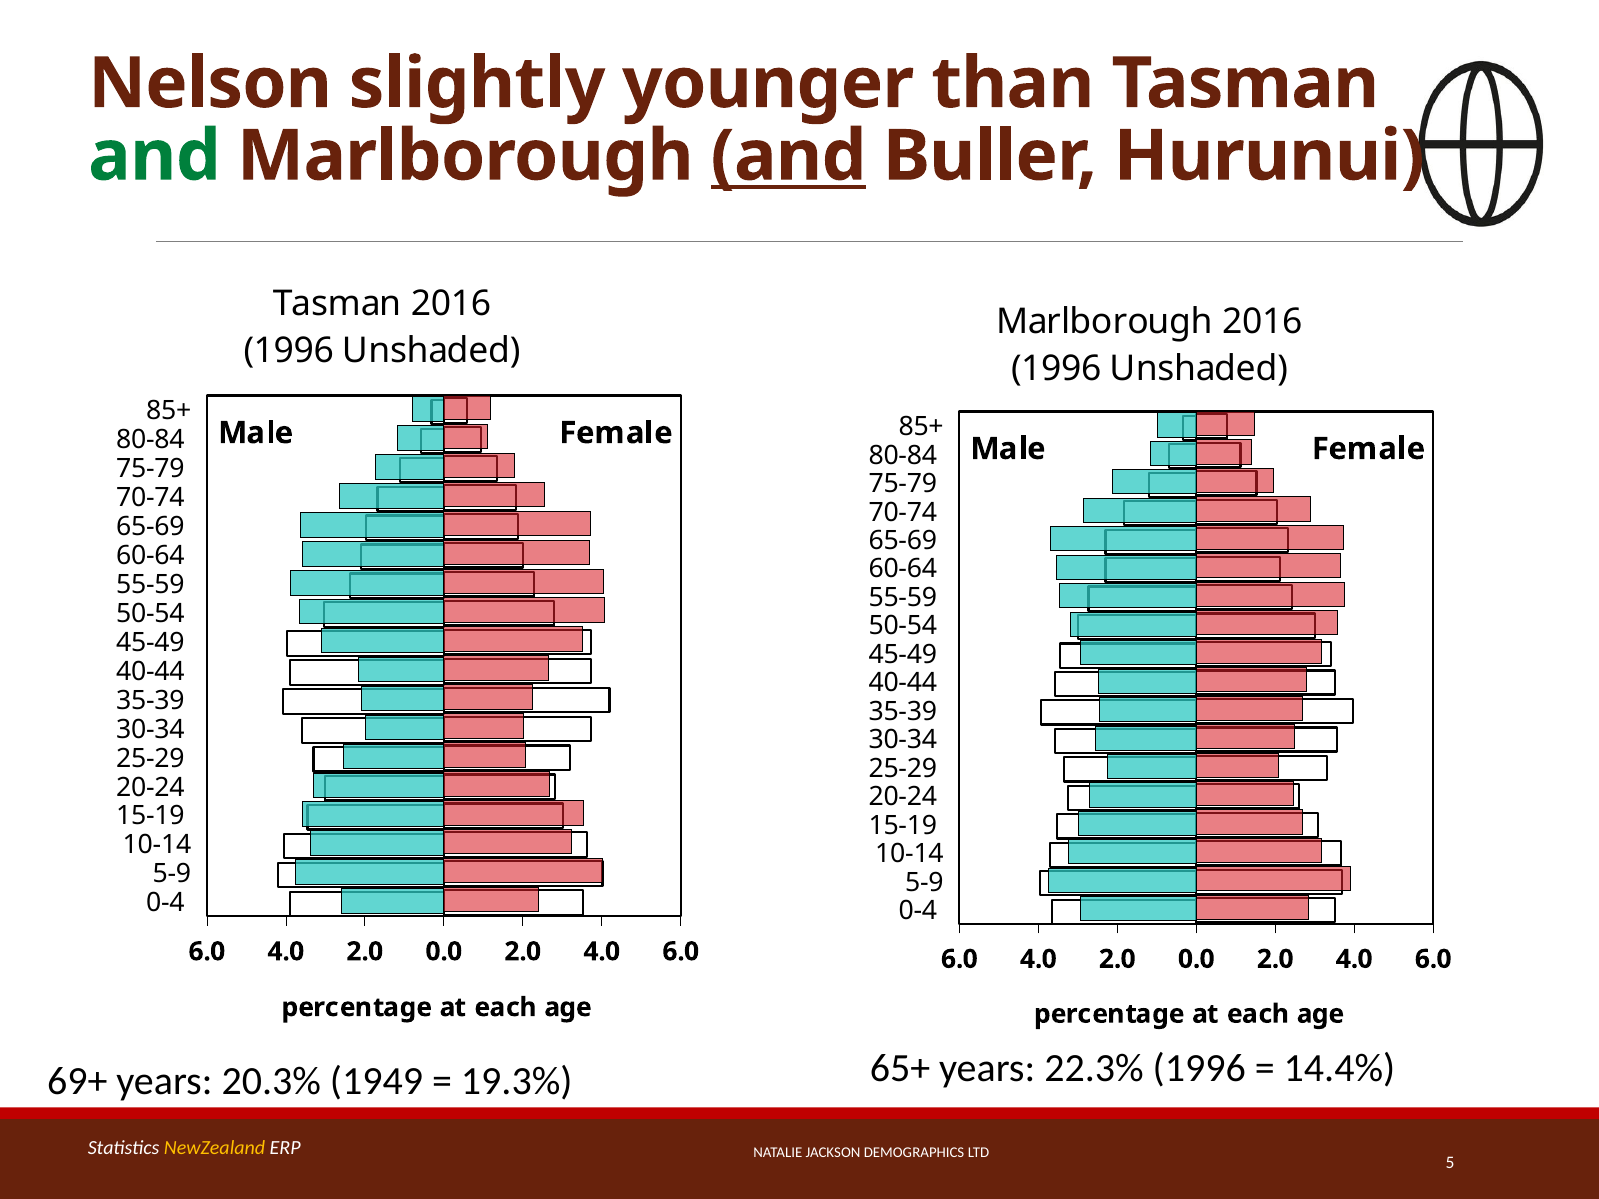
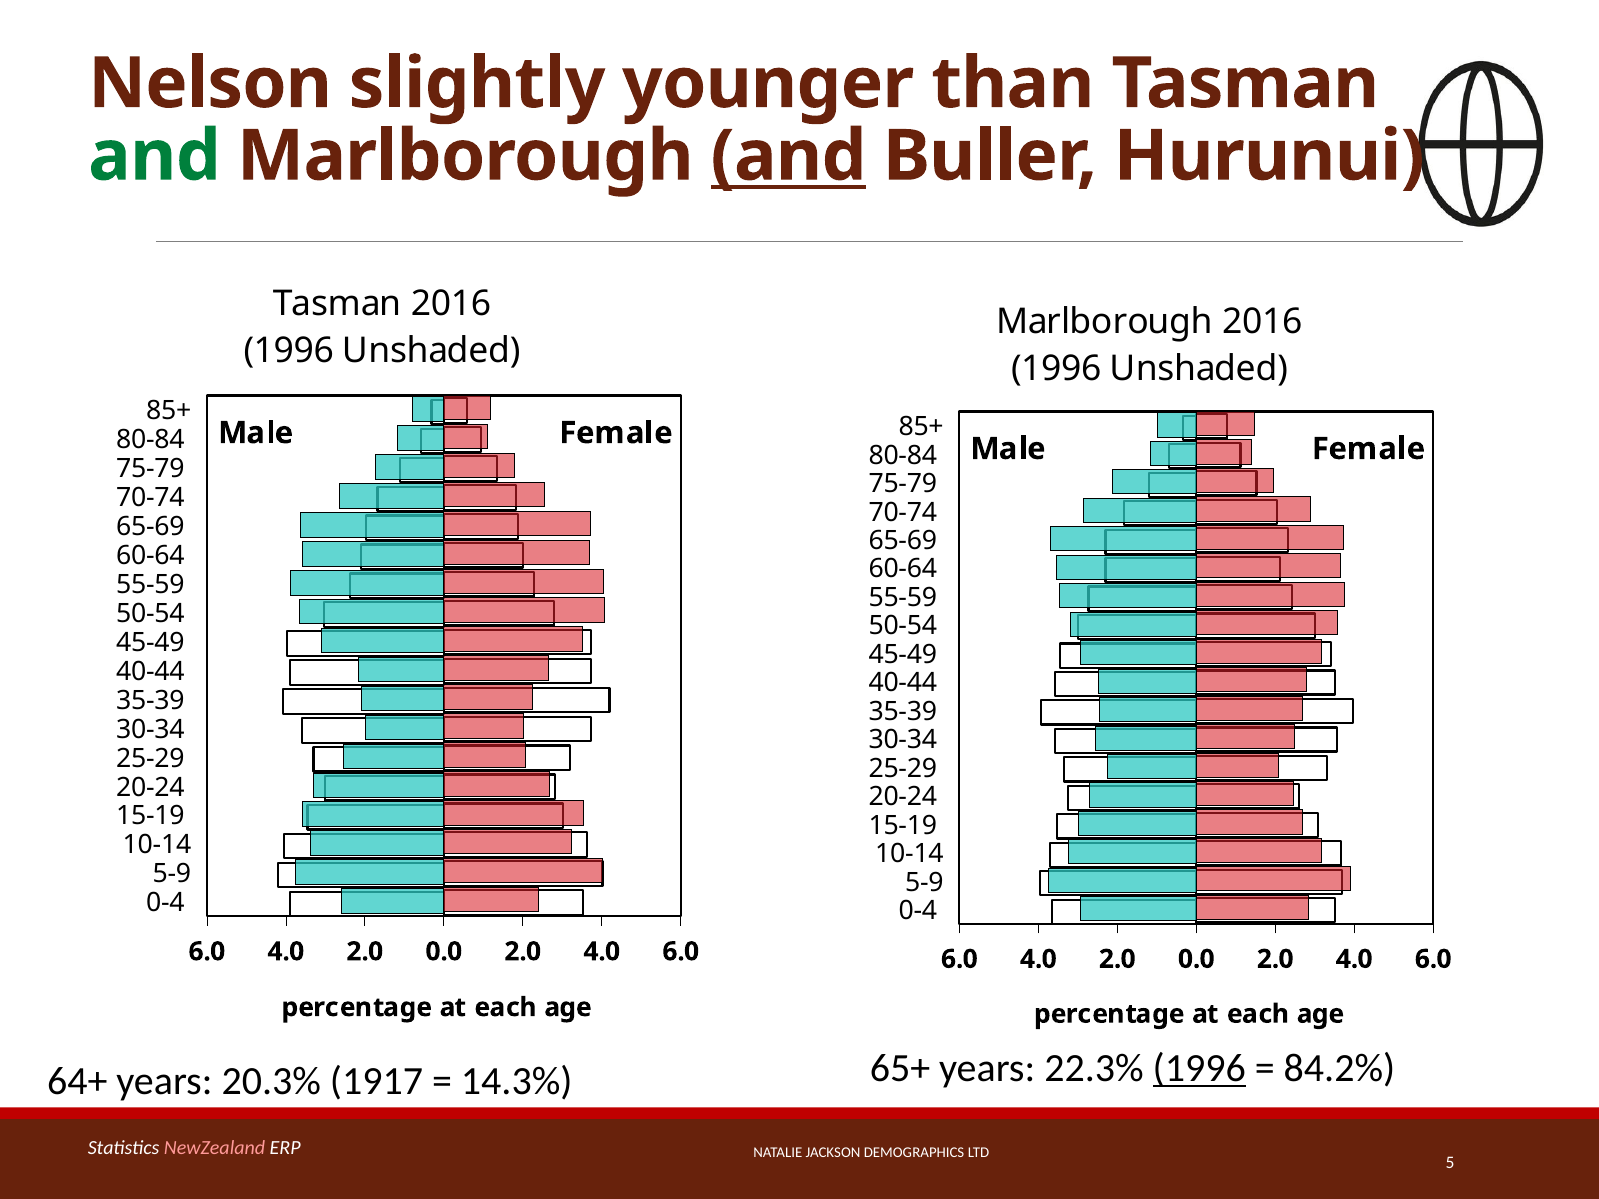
69+: 69+ -> 64+
1949: 1949 -> 1917
19.3%: 19.3% -> 14.3%
1996 at (1199, 1069) underline: none -> present
14.4%: 14.4% -> 84.2%
NewZealand colour: yellow -> pink
